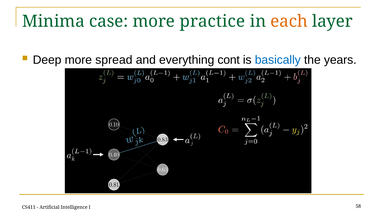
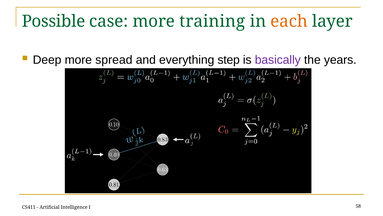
Minima: Minima -> Possible
practice: practice -> training
cont: cont -> step
basically colour: blue -> purple
